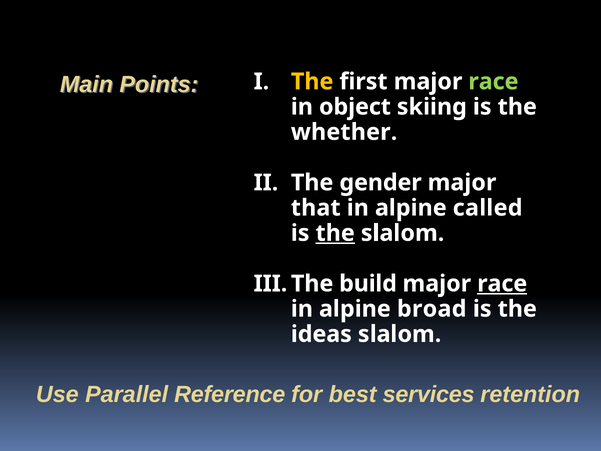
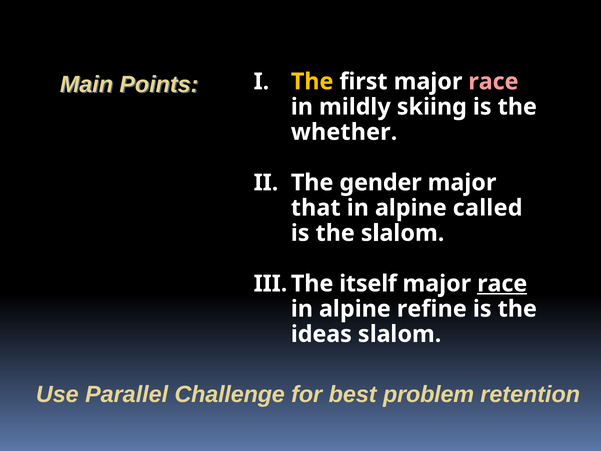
race at (493, 82) colour: light green -> pink
object: object -> mildly
the at (335, 233) underline: present -> none
build: build -> itself
broad: broad -> refine
Reference: Reference -> Challenge
services: services -> problem
